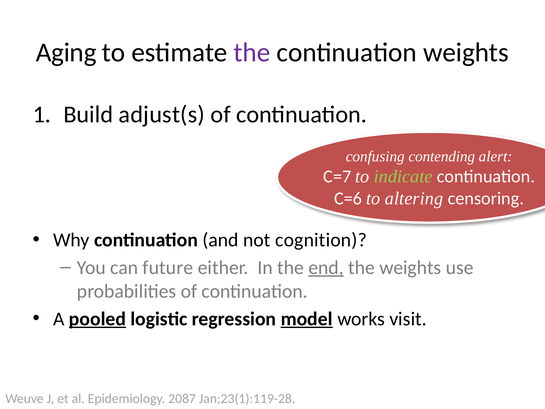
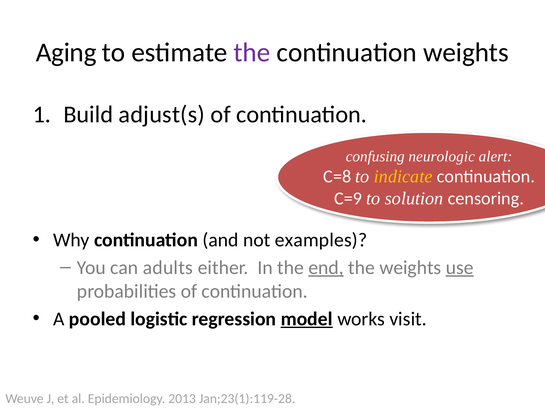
contending: contending -> neurologic
C=7: C=7 -> C=8
indicate colour: light green -> yellow
C=6: C=6 -> C=9
altering: altering -> solution
cognition: cognition -> examples
future: future -> adults
use underline: none -> present
pooled underline: present -> none
2087: 2087 -> 2013
